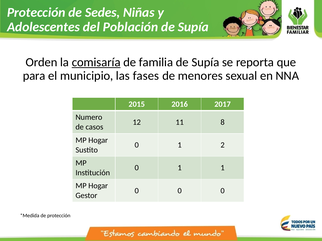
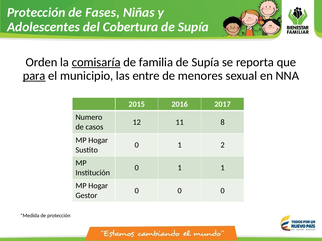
Sedes: Sedes -> Fases
Población: Población -> Cobertura
para underline: none -> present
fases: fases -> entre
